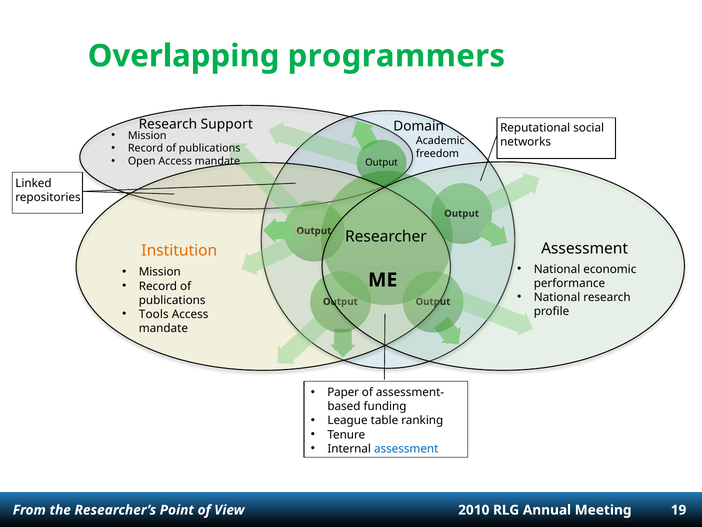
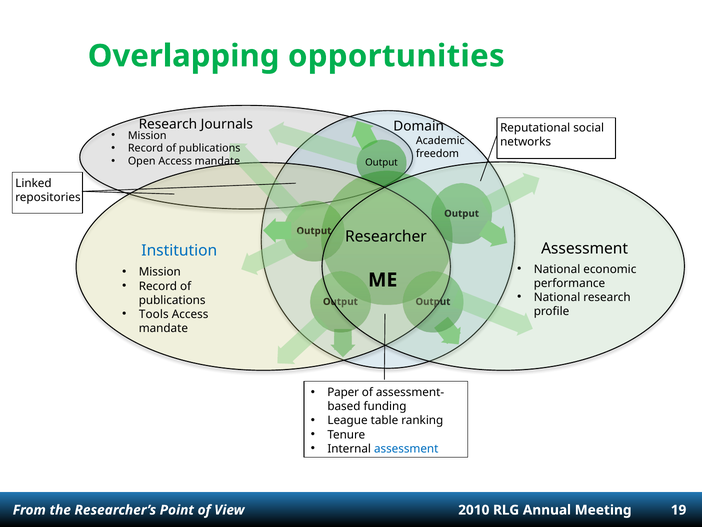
programmers: programmers -> opportunities
Support: Support -> Journals
Institution colour: orange -> blue
